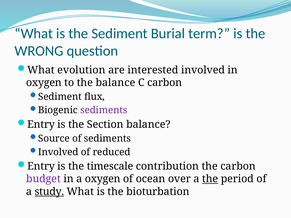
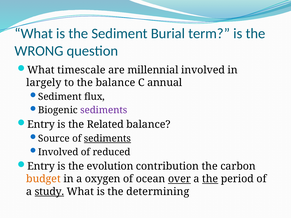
evolution: evolution -> timescale
interested: interested -> millennial
oxygen at (44, 83): oxygen -> largely
C carbon: carbon -> annual
Section: Section -> Related
sediments at (107, 139) underline: none -> present
timescale: timescale -> evolution
budget colour: purple -> orange
over underline: none -> present
bioturbation: bioturbation -> determining
